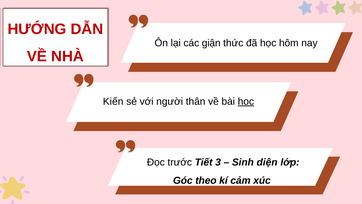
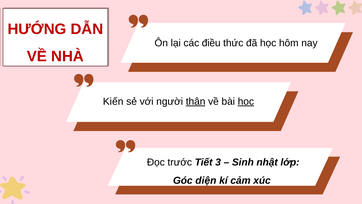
giận: giận -> điều
thân underline: none -> present
diện: diện -> nhật
theo: theo -> diện
